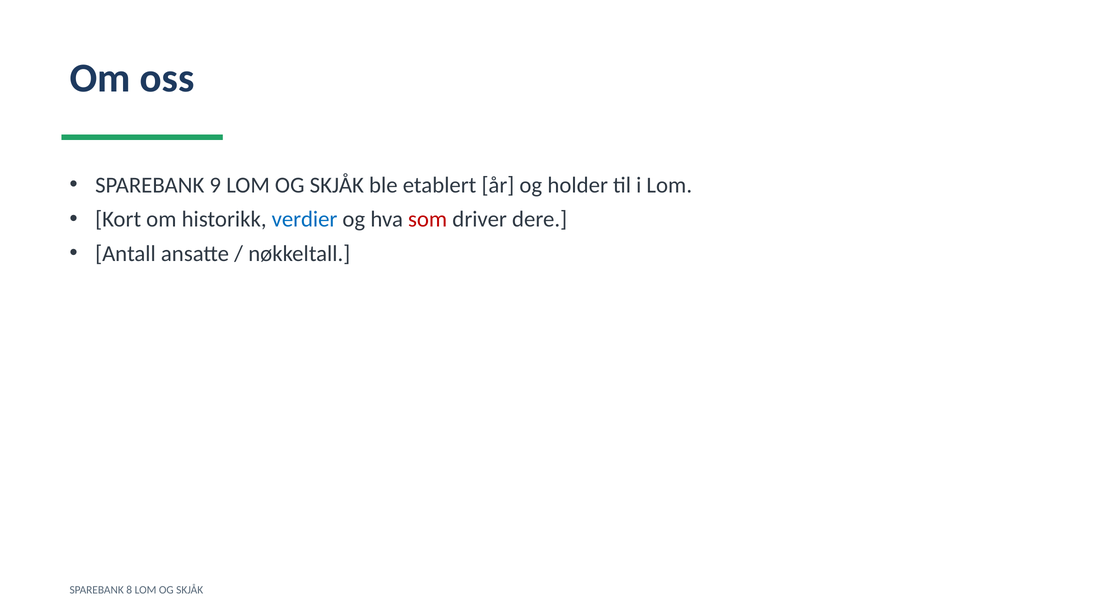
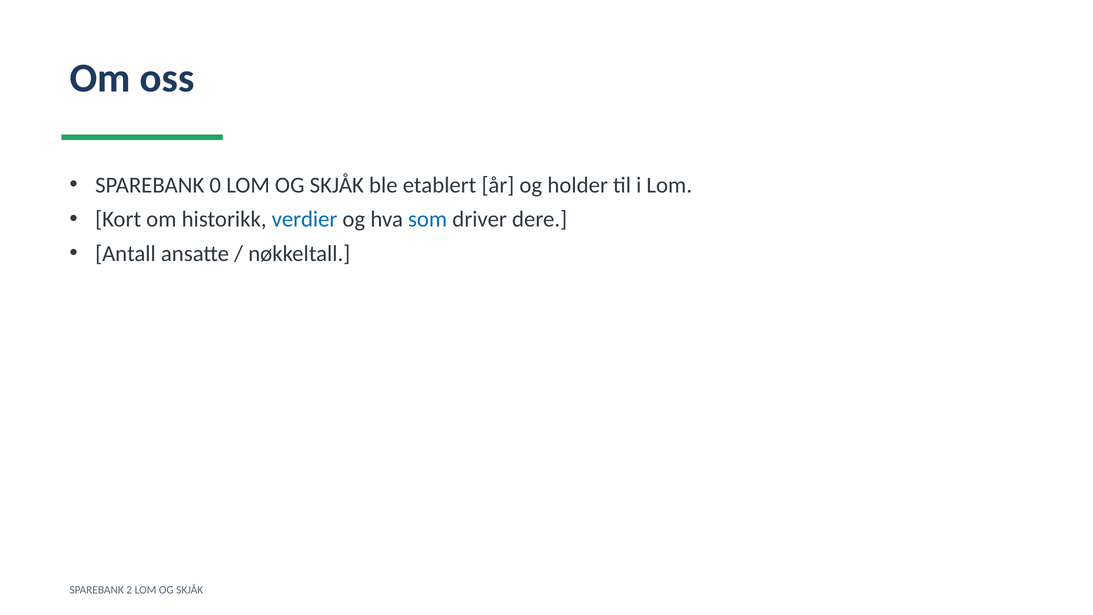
9: 9 -> 0
som colour: red -> blue
8: 8 -> 2
